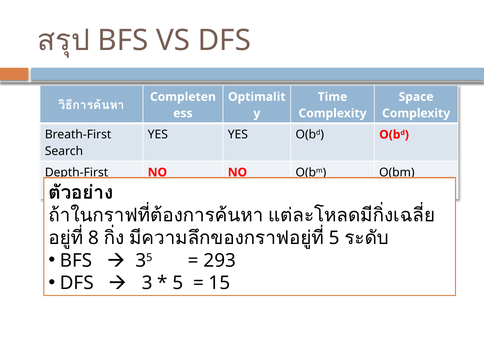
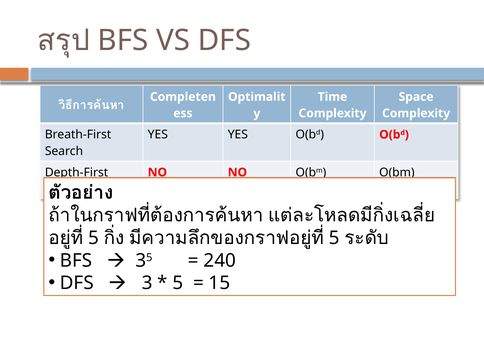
8 at (94, 238): 8 -> 5
293: 293 -> 240
